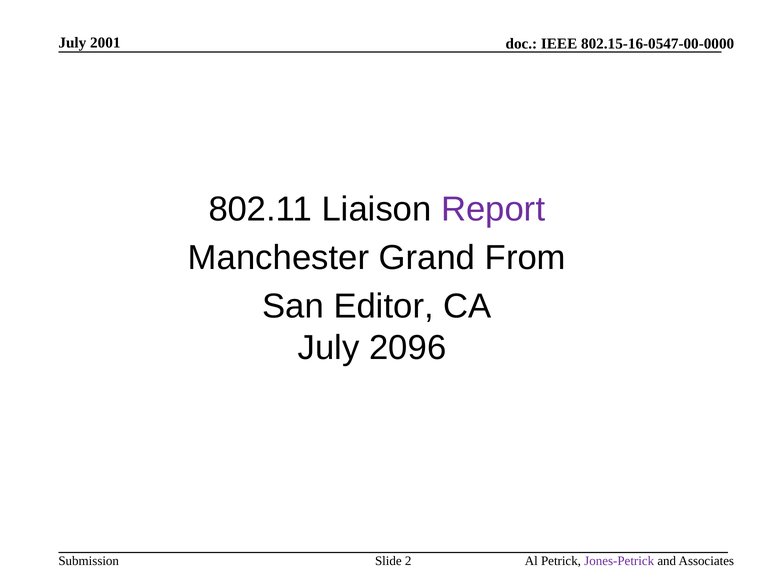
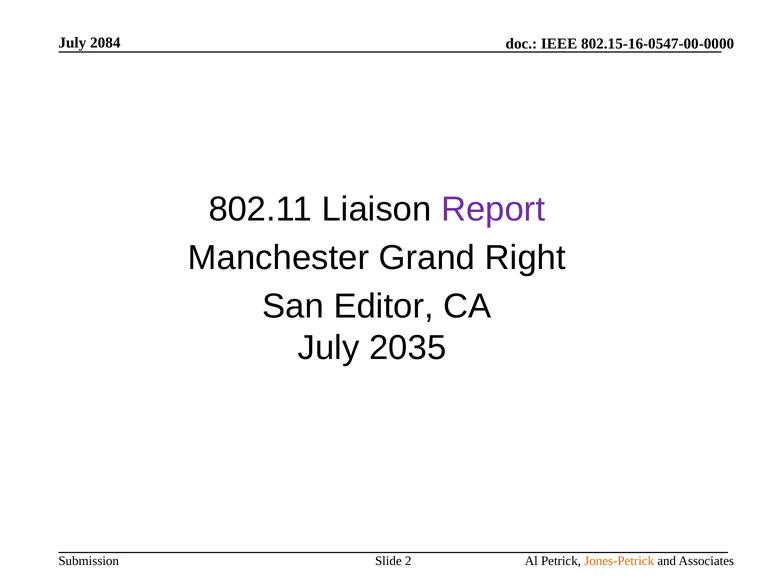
2001: 2001 -> 2084
From: From -> Right
2096: 2096 -> 2035
Jones-Petrick colour: purple -> orange
